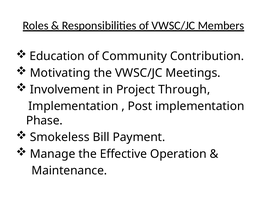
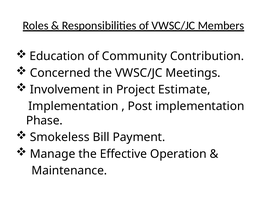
Motivating: Motivating -> Concerned
Through: Through -> Estimate
